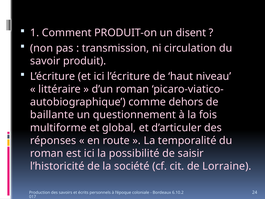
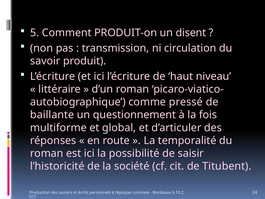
1: 1 -> 5
dehors: dehors -> pressé
Lorraine: Lorraine -> Titubent
